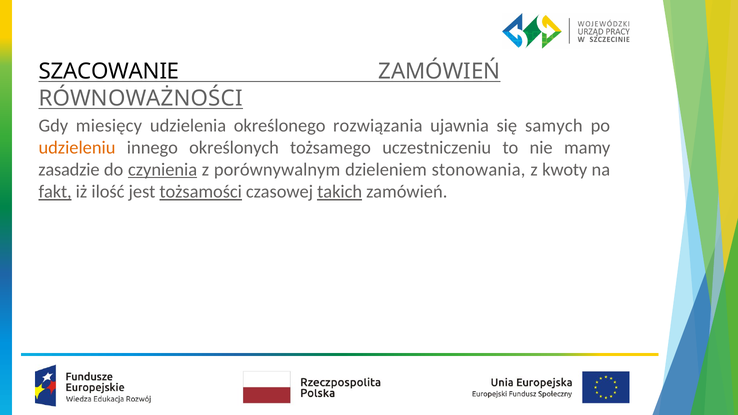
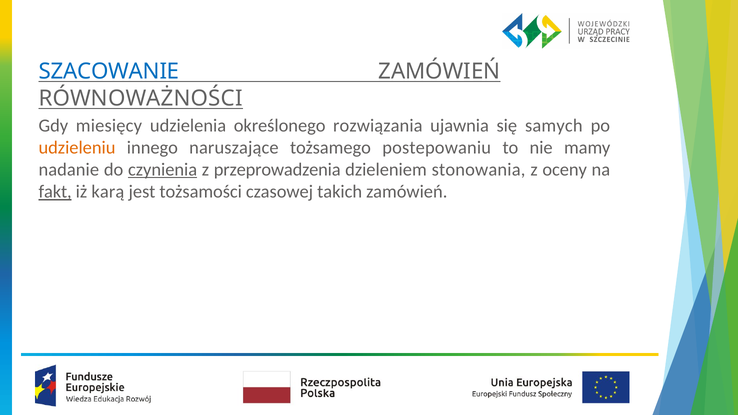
SZACOWANIE colour: black -> blue
określonych: określonych -> naruszające
uczestniczeniu: uczestniczeniu -> postepowaniu
zasadzie: zasadzie -> nadanie
porównywalnym: porównywalnym -> przeprowadzenia
kwoty: kwoty -> oceny
ilość: ilość -> karą
tożsamości underline: present -> none
takich underline: present -> none
